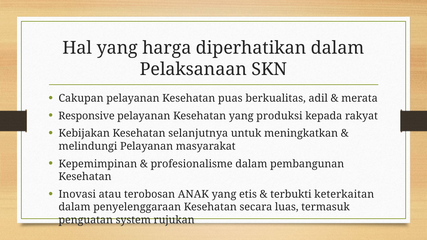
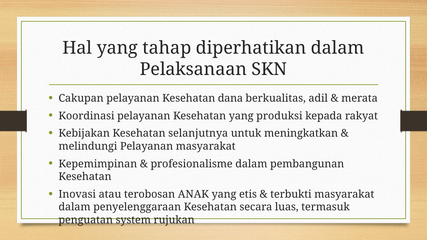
harga: harga -> tahap
puas: puas -> dana
Responsive: Responsive -> Koordinasi
terbukti keterkaitan: keterkaitan -> masyarakat
